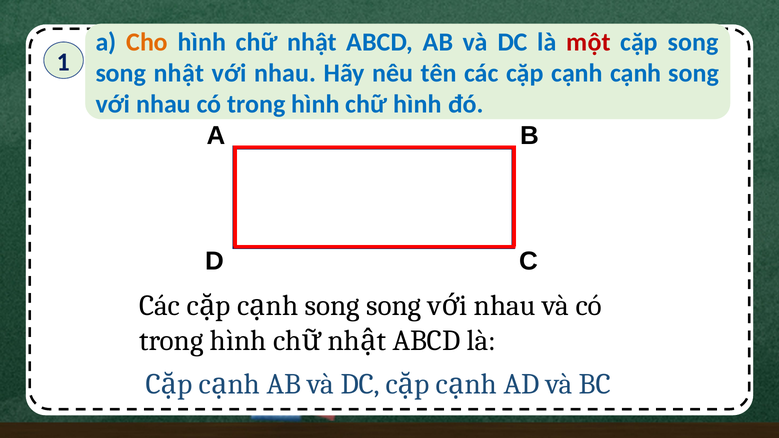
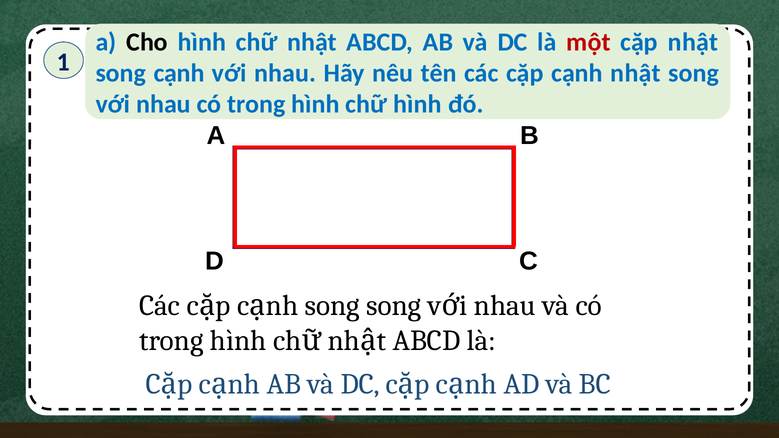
Cho colour: orange -> black
cặp song: song -> nhật
song nhật: nhật -> cạnh
cạnh cạnh: cạnh -> nhật
